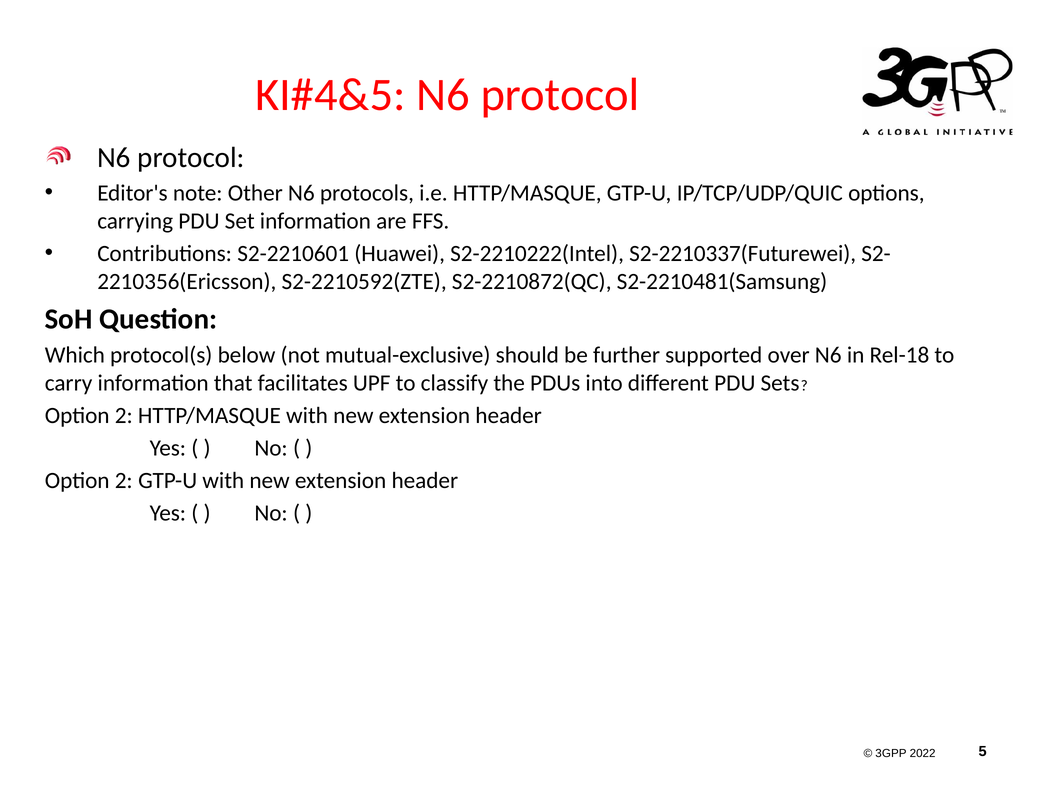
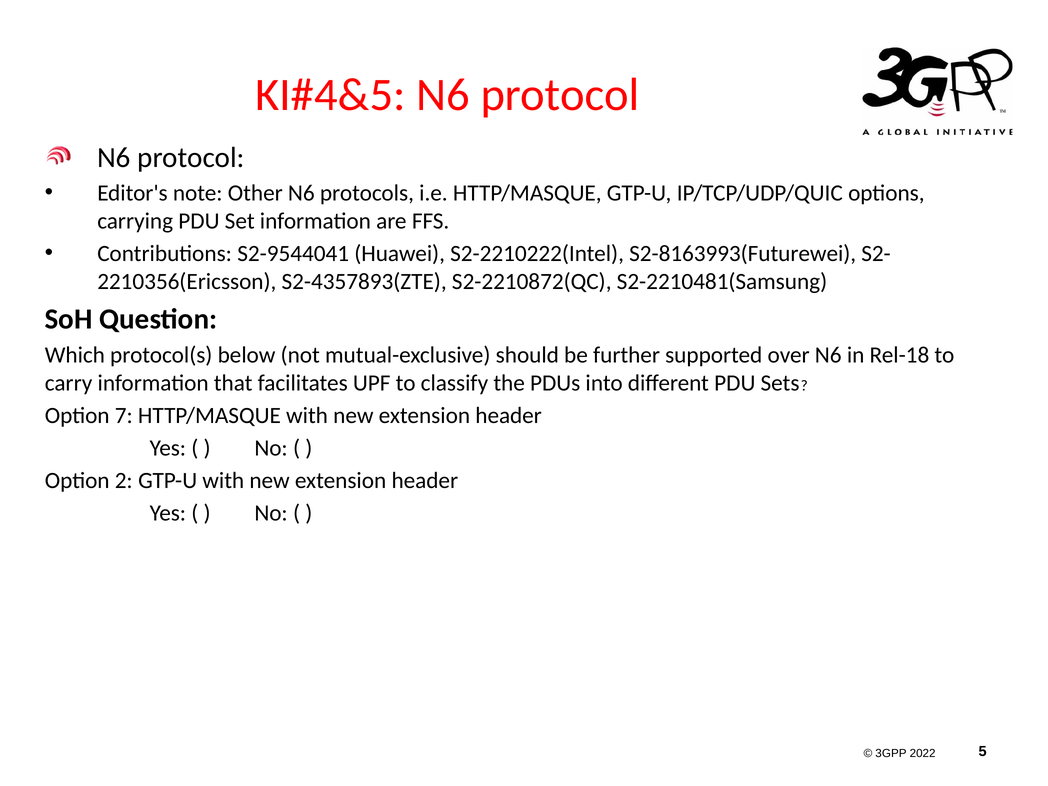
S2-2210601: S2-2210601 -> S2-9544041
S2-2210337(Futurewei: S2-2210337(Futurewei -> S2-8163993(Futurewei
S2-2210592(ZTE: S2-2210592(ZTE -> S2-4357893(ZTE
2 at (124, 415): 2 -> 7
